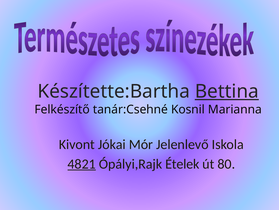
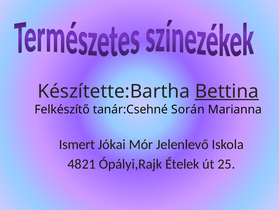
Kosnil: Kosnil -> Során
Kivont: Kivont -> Ismert
4821 underline: present -> none
80: 80 -> 25
